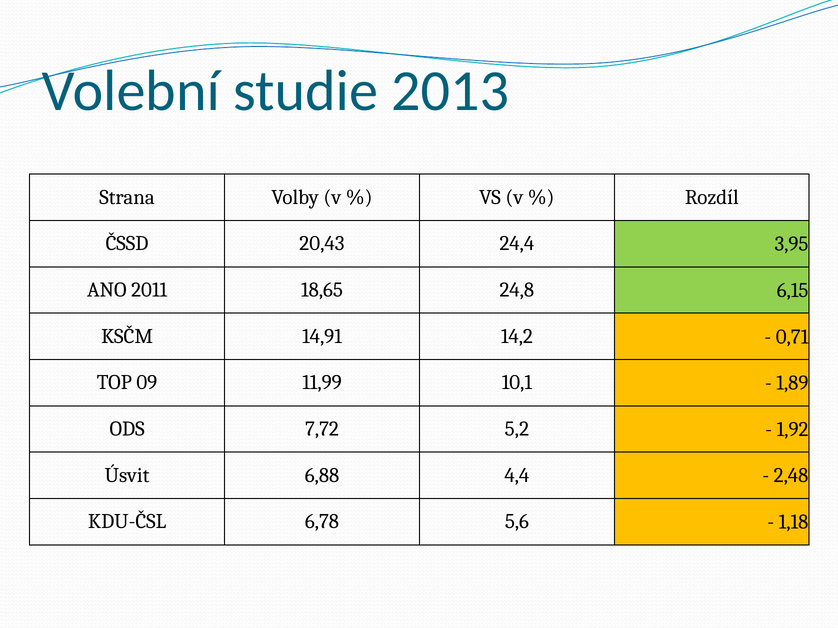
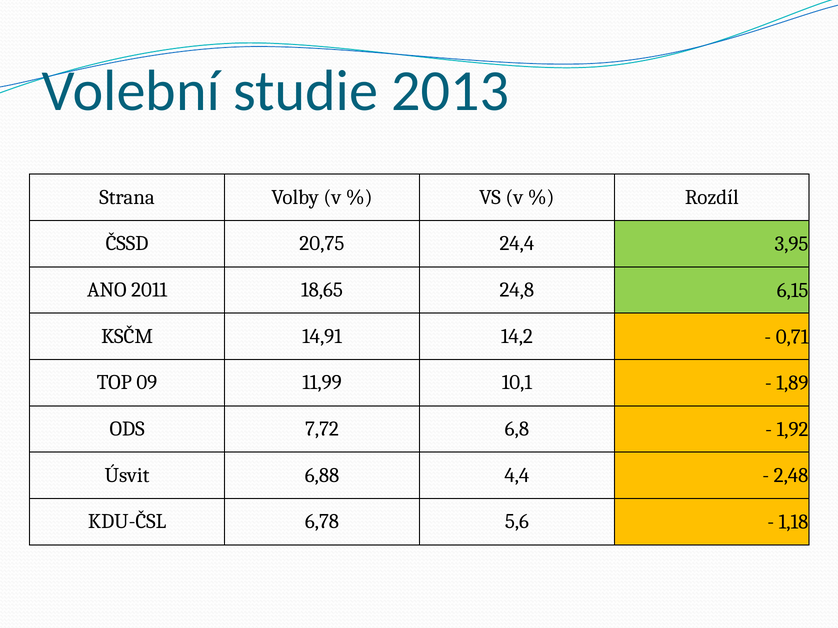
20,43: 20,43 -> 20,75
5,2: 5,2 -> 6,8
